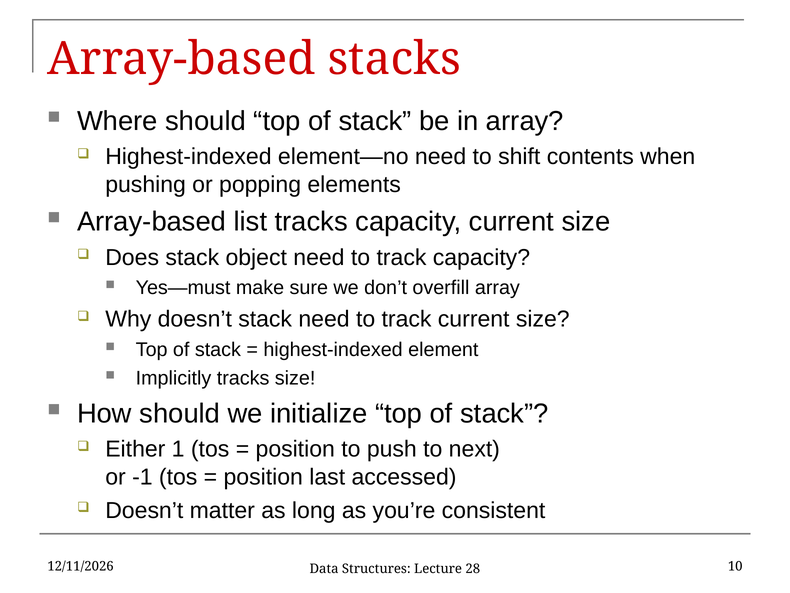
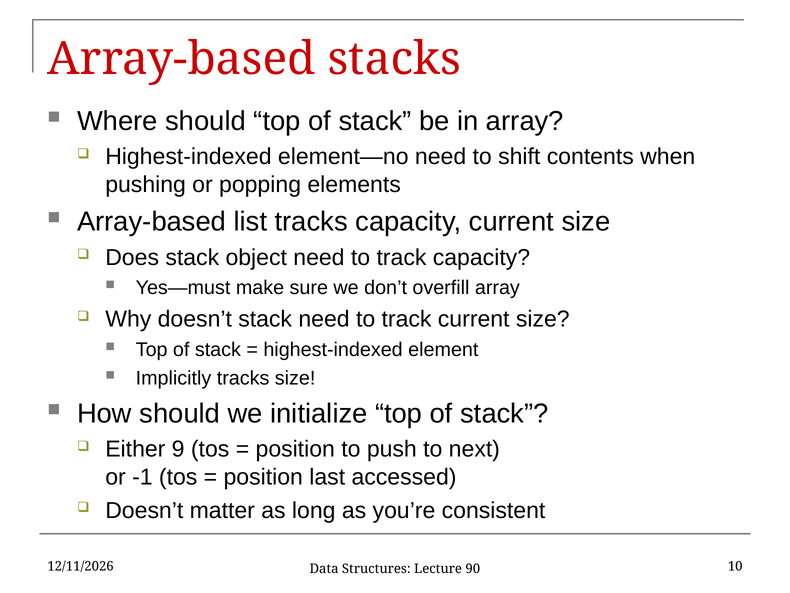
1: 1 -> 9
28: 28 -> 90
